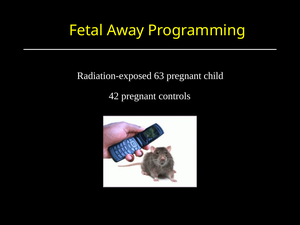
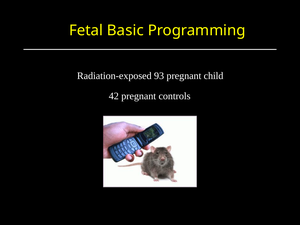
Away: Away -> Basic
63: 63 -> 93
